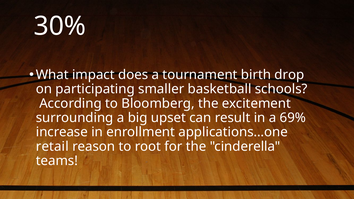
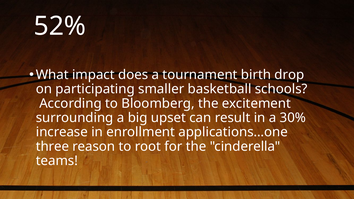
30%: 30% -> 52%
69%: 69% -> 30%
retail: retail -> three
